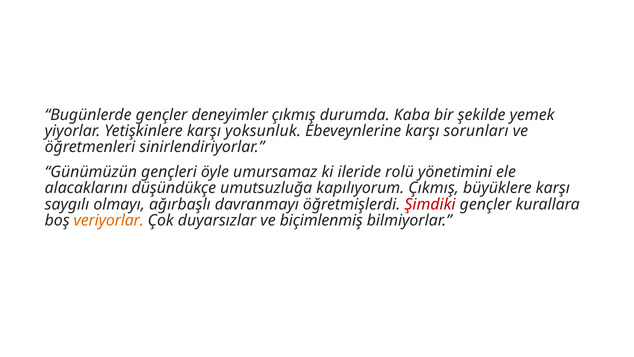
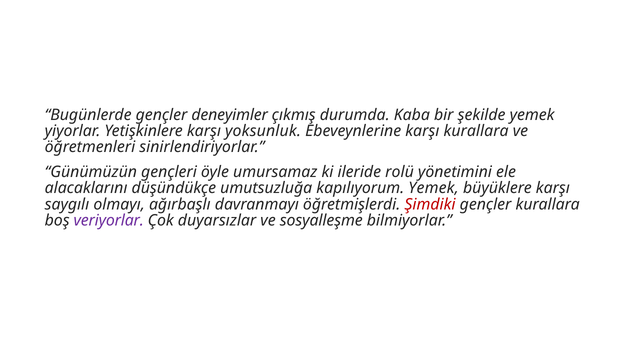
karşı sorunları: sorunları -> kurallara
kapılıyorum Çıkmış: Çıkmış -> Yemek
veriyorlar colour: orange -> purple
biçimlenmiş: biçimlenmiş -> sosyalleşme
